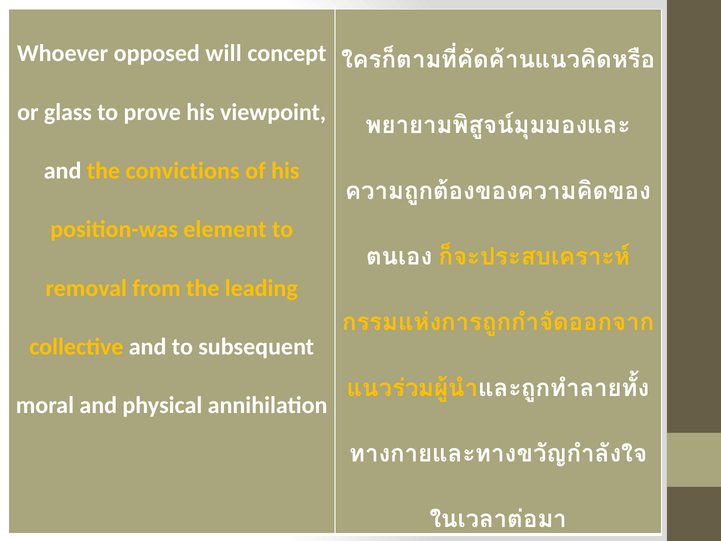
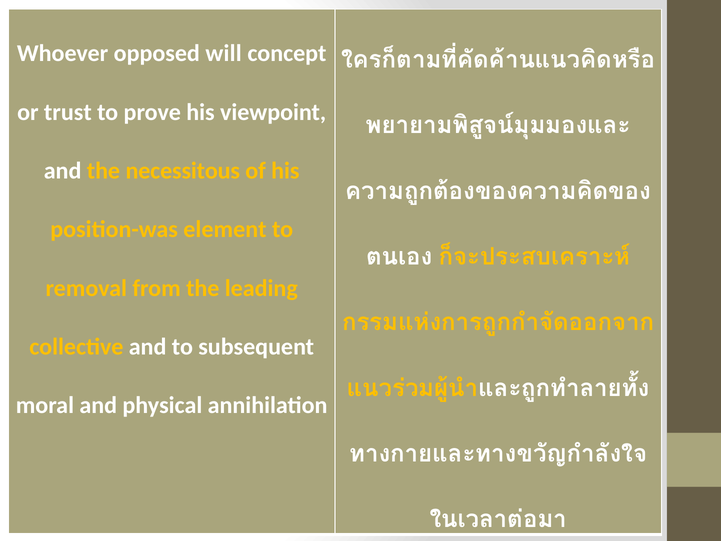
glass: glass -> trust
convictions: convictions -> necessitous
